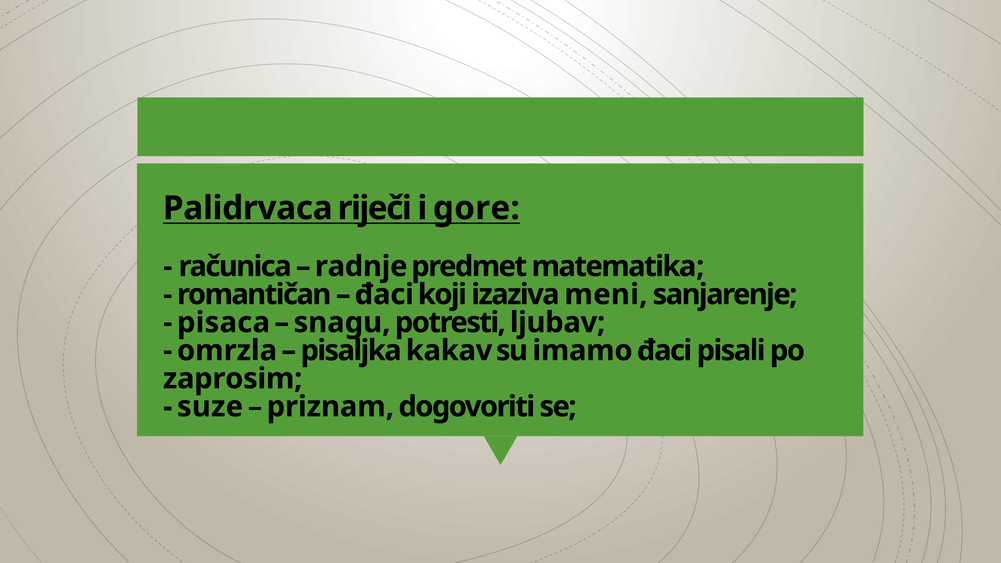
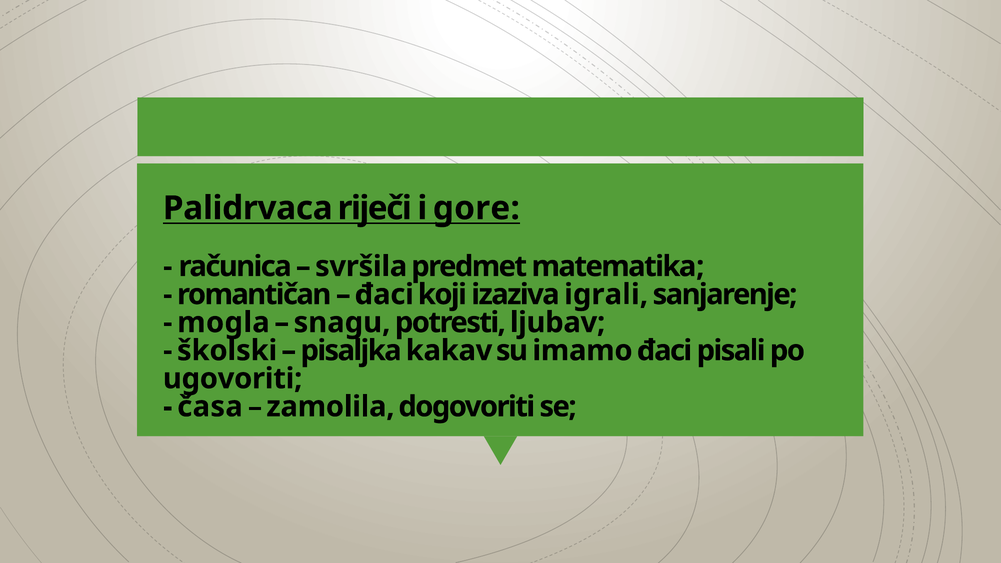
radnje: radnje -> svršila
meni: meni -> igrali
pisaca: pisaca -> mogla
omrzla: omrzla -> školski
zaprosim: zaprosim -> ugovoriti
suze: suze -> časa
priznam: priznam -> zamolila
